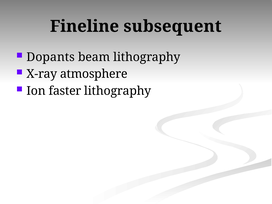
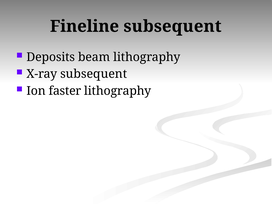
Dopants: Dopants -> Deposits
X-ray atmosphere: atmosphere -> subsequent
